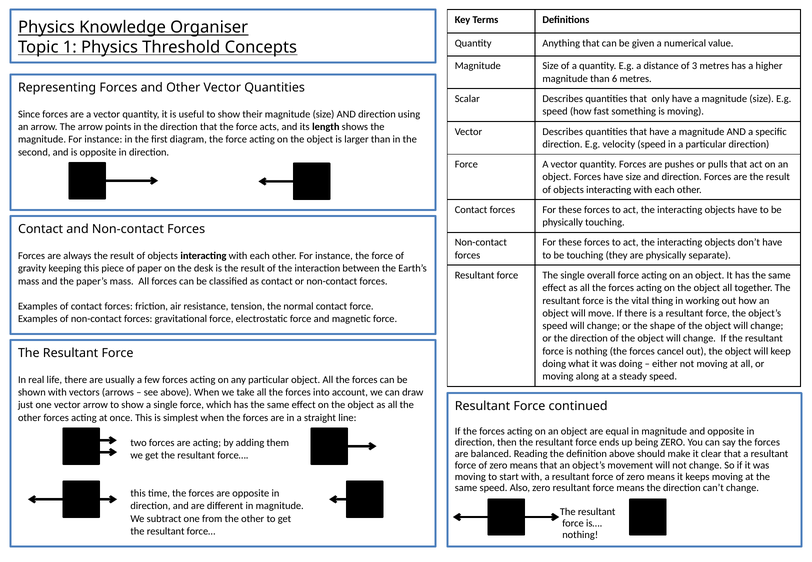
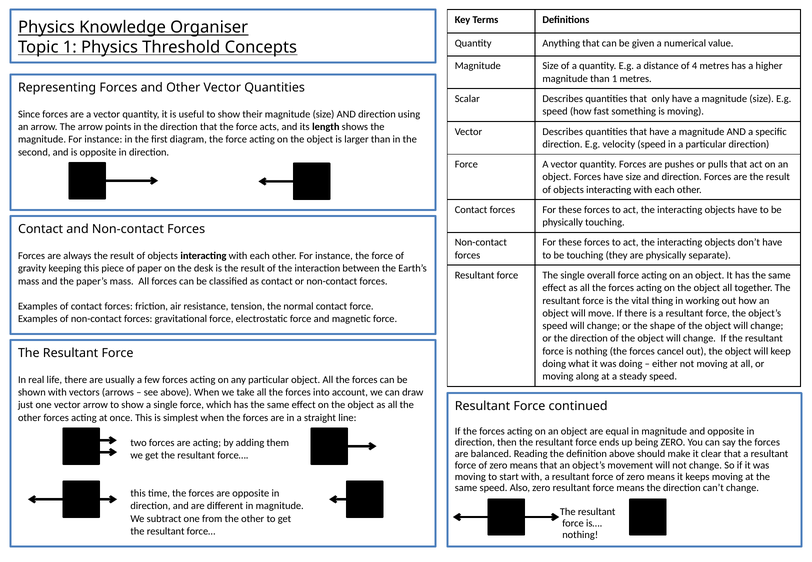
3: 3 -> 4
than 6: 6 -> 1
